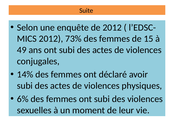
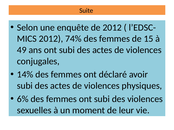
73%: 73% -> 74%
